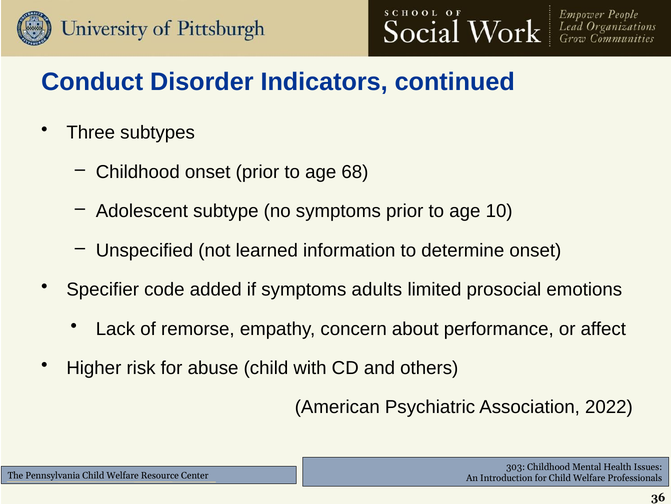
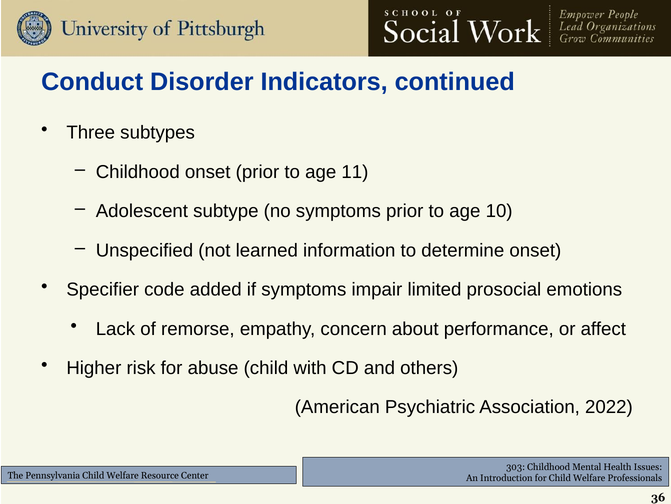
68: 68 -> 11
adults: adults -> impair
